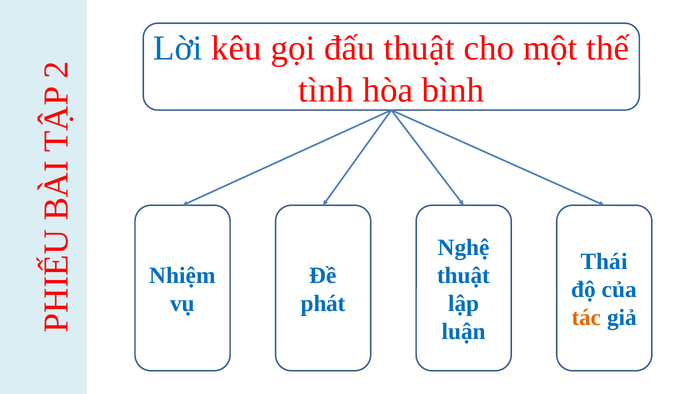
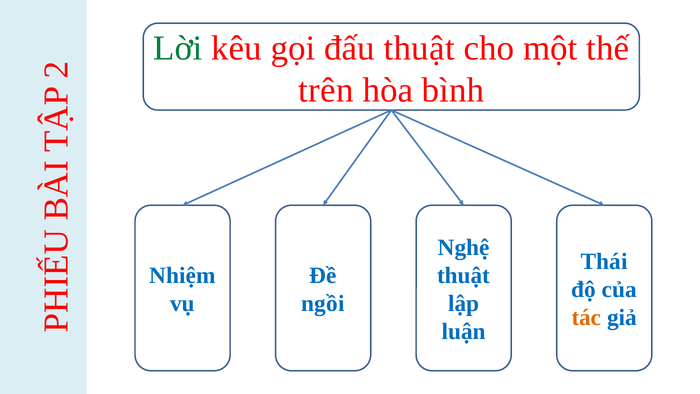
Lời colour: blue -> green
tình: tình -> trên
phát: phát -> ngồi
